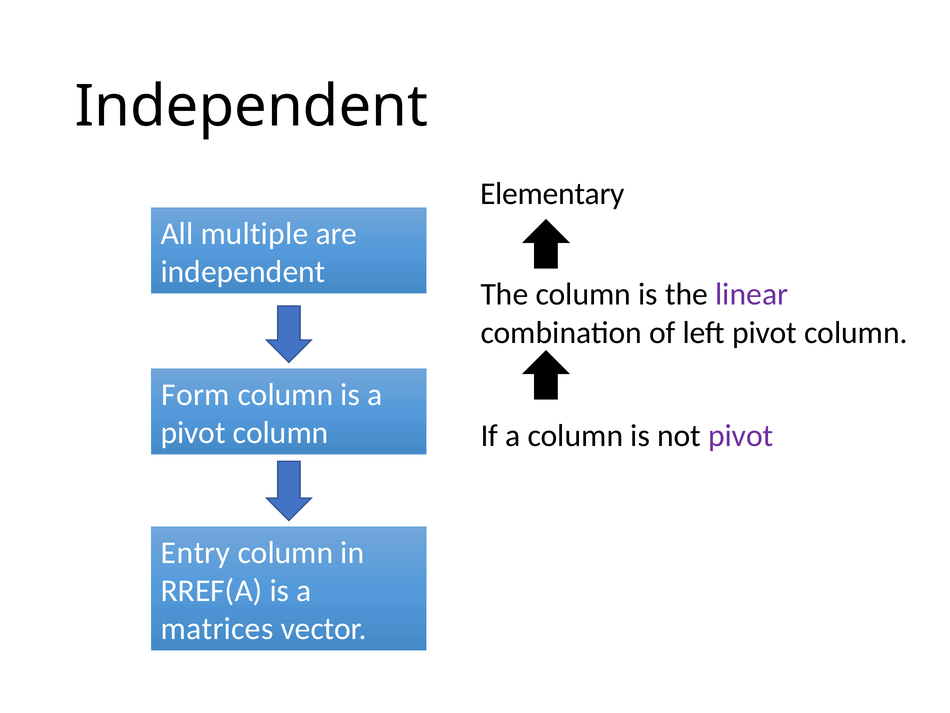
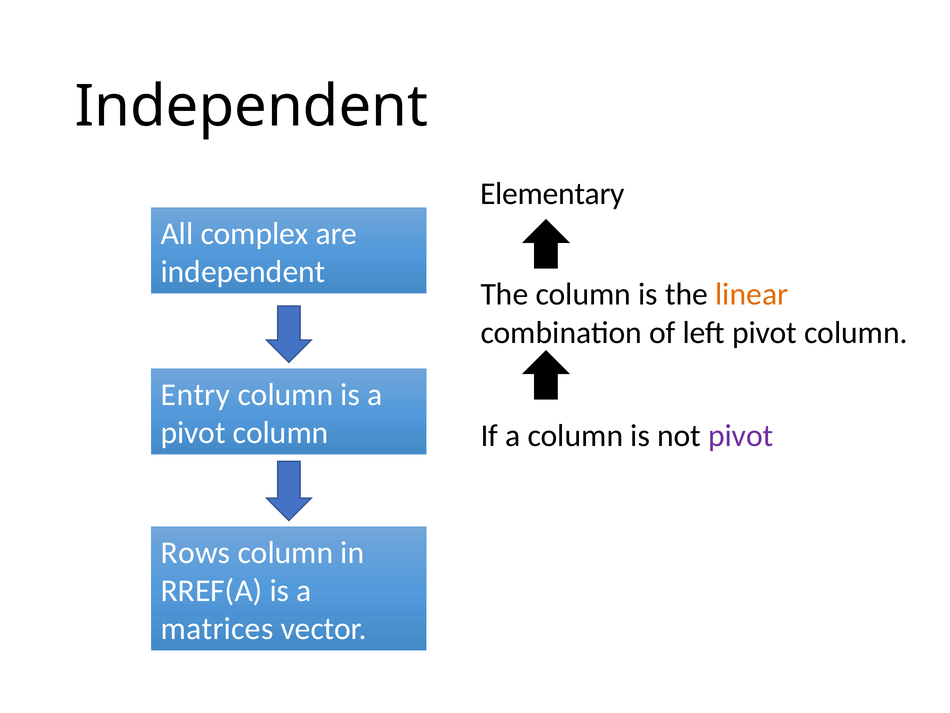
multiple: multiple -> complex
linear colour: purple -> orange
Form: Form -> Entry
Entry: Entry -> Rows
